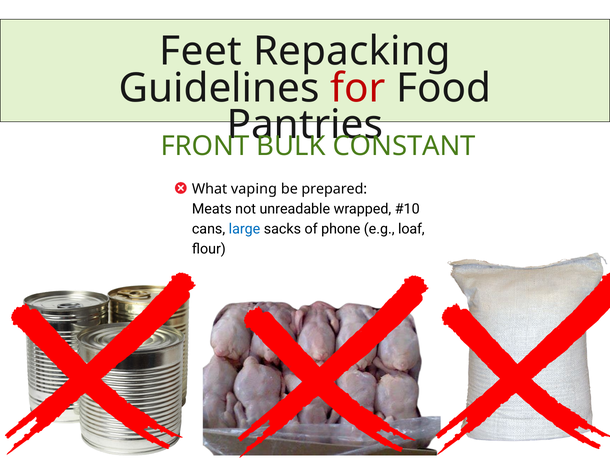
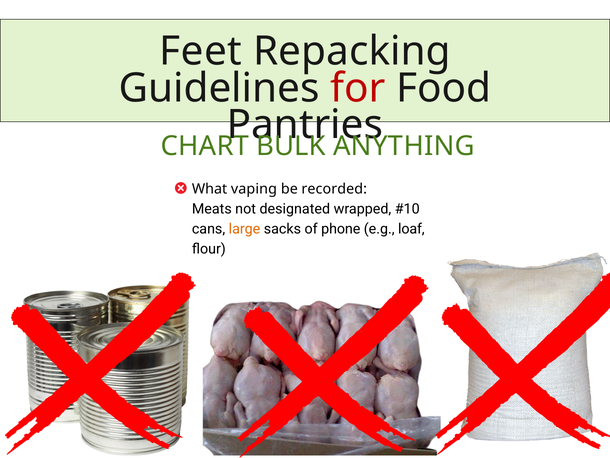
FRONT: FRONT -> CHART
CONSTANT: CONSTANT -> ANYTHING
prepared: prepared -> recorded
unreadable: unreadable -> designated
large colour: blue -> orange
